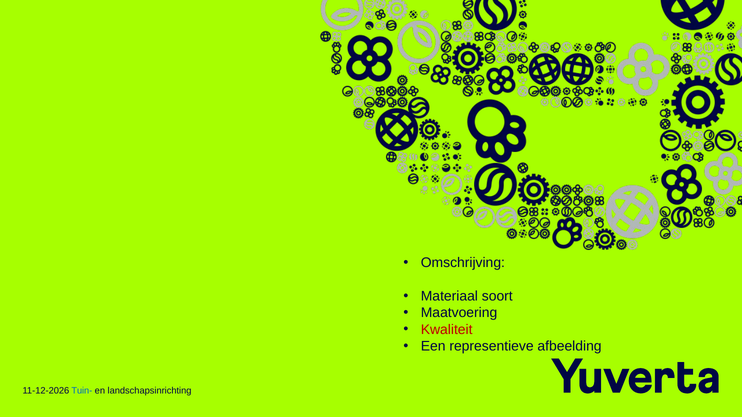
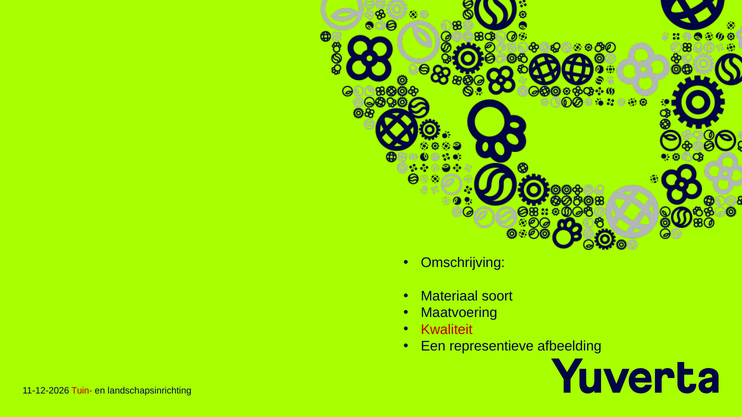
Tuin- colour: blue -> red
